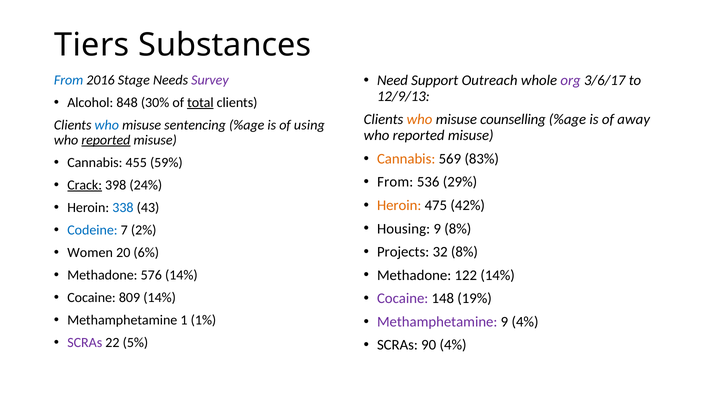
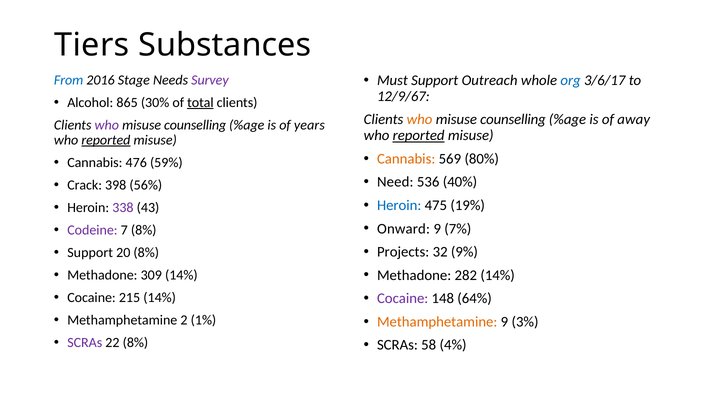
Need: Need -> Must
org colour: purple -> blue
12/9/13: 12/9/13 -> 12/9/67
848: 848 -> 865
who at (107, 125) colour: blue -> purple
sentencing at (195, 125): sentencing -> counselling
using: using -> years
reported at (419, 136) underline: none -> present
83%: 83% -> 80%
455: 455 -> 476
From at (395, 182): From -> Need
29%: 29% -> 40%
Crack underline: present -> none
24%: 24% -> 56%
Heroin at (399, 205) colour: orange -> blue
42%: 42% -> 19%
338 colour: blue -> purple
Housing: Housing -> Onward
9 8%: 8% -> 7%
Codeine colour: blue -> purple
7 2%: 2% -> 8%
32 8%: 8% -> 9%
Women at (90, 253): Women -> Support
20 6%: 6% -> 8%
122: 122 -> 282
576: 576 -> 309
809: 809 -> 215
19%: 19% -> 64%
1: 1 -> 2
Methamphetamine at (437, 322) colour: purple -> orange
9 4%: 4% -> 3%
22 5%: 5% -> 8%
90: 90 -> 58
